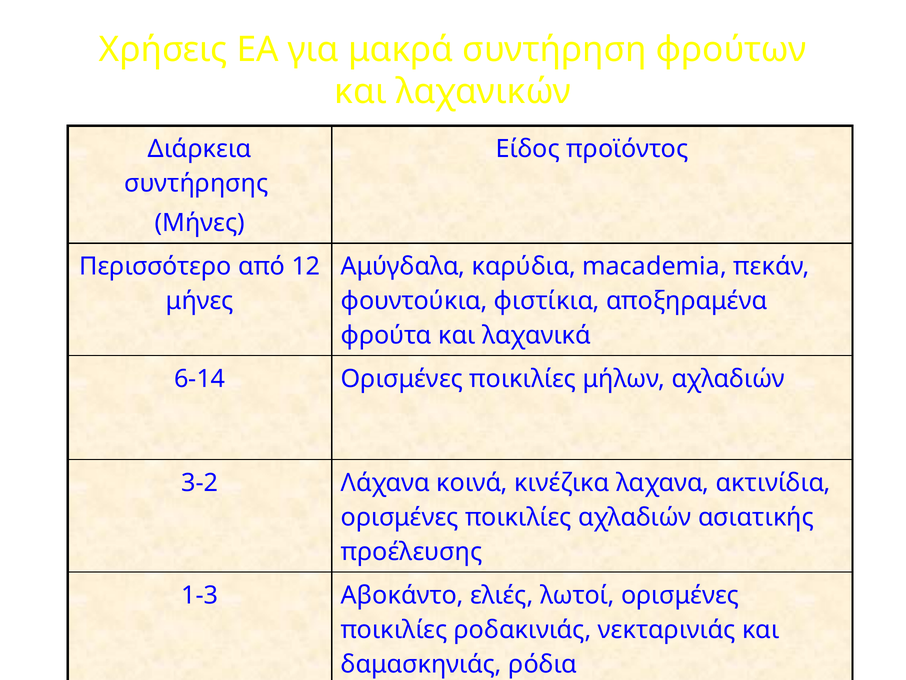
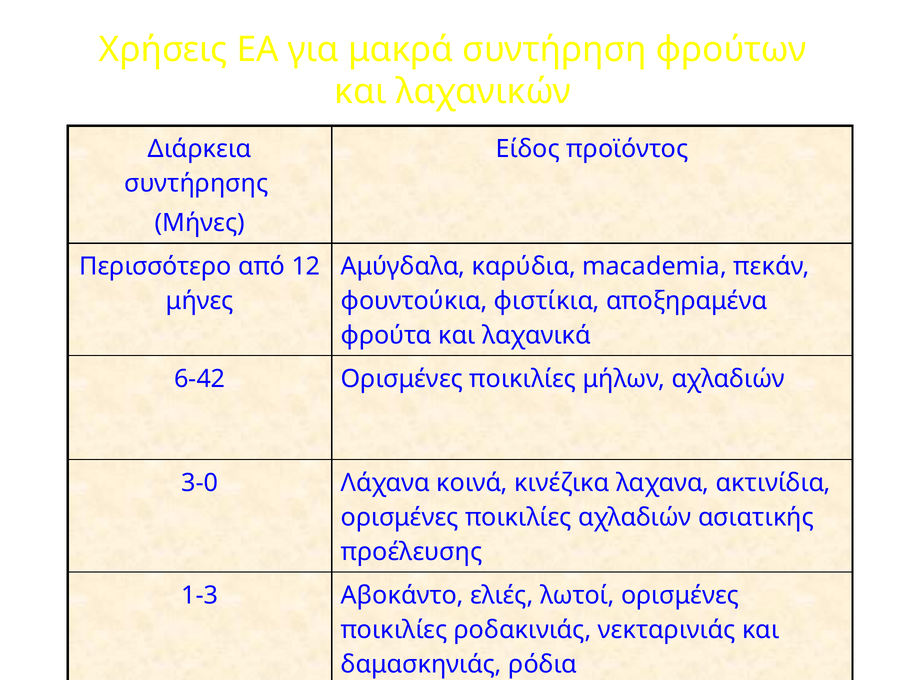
6-14: 6-14 -> 6-42
3-2: 3-2 -> 3-0
